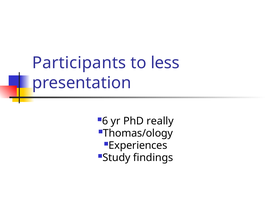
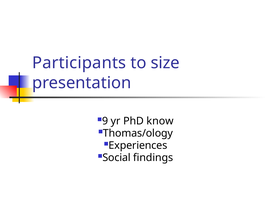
less: less -> size
6: 6 -> 9
really: really -> know
Study: Study -> Social
